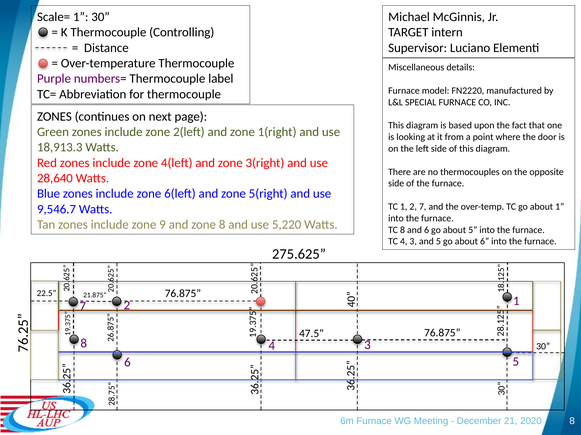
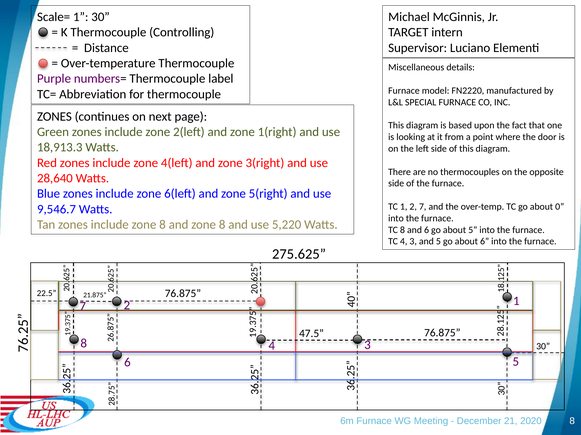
about 1: 1 -> 0
include zone 9: 9 -> 8
